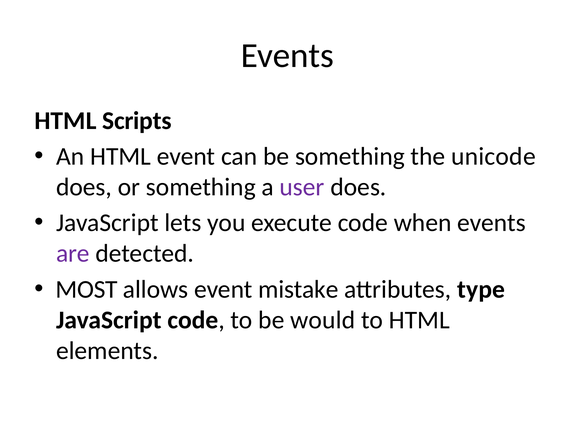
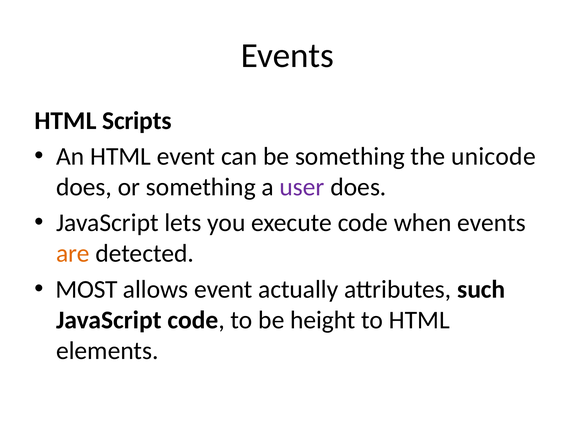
are colour: purple -> orange
mistake: mistake -> actually
type: type -> such
would: would -> height
